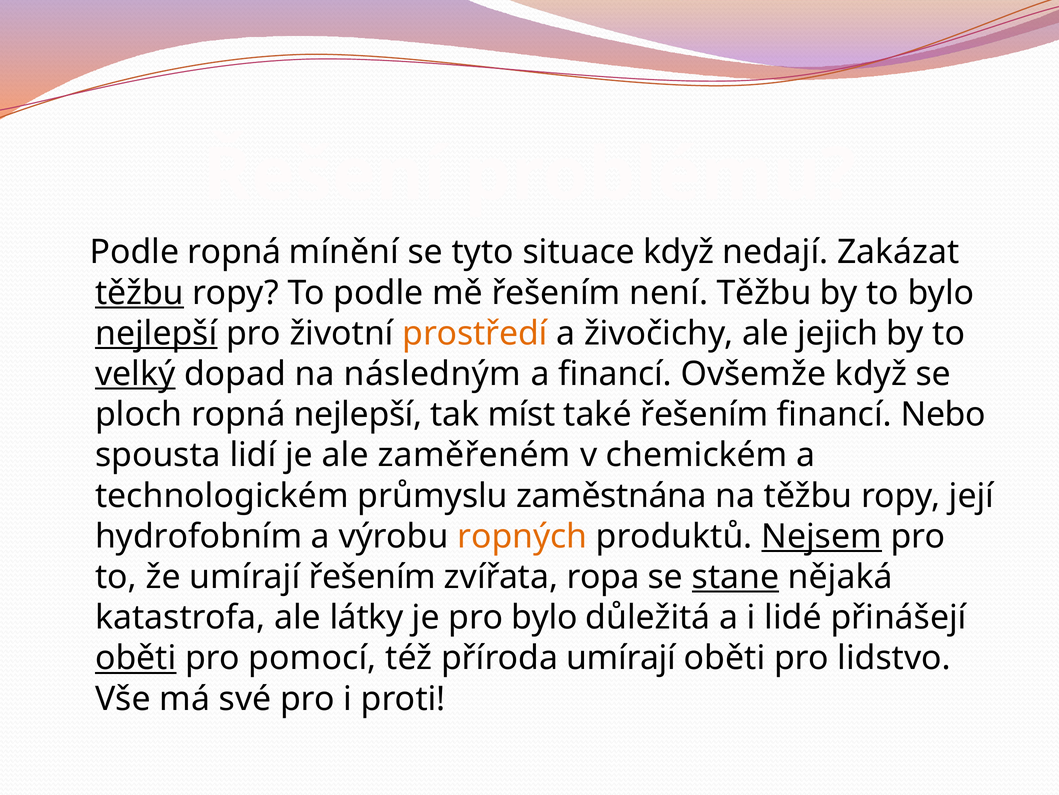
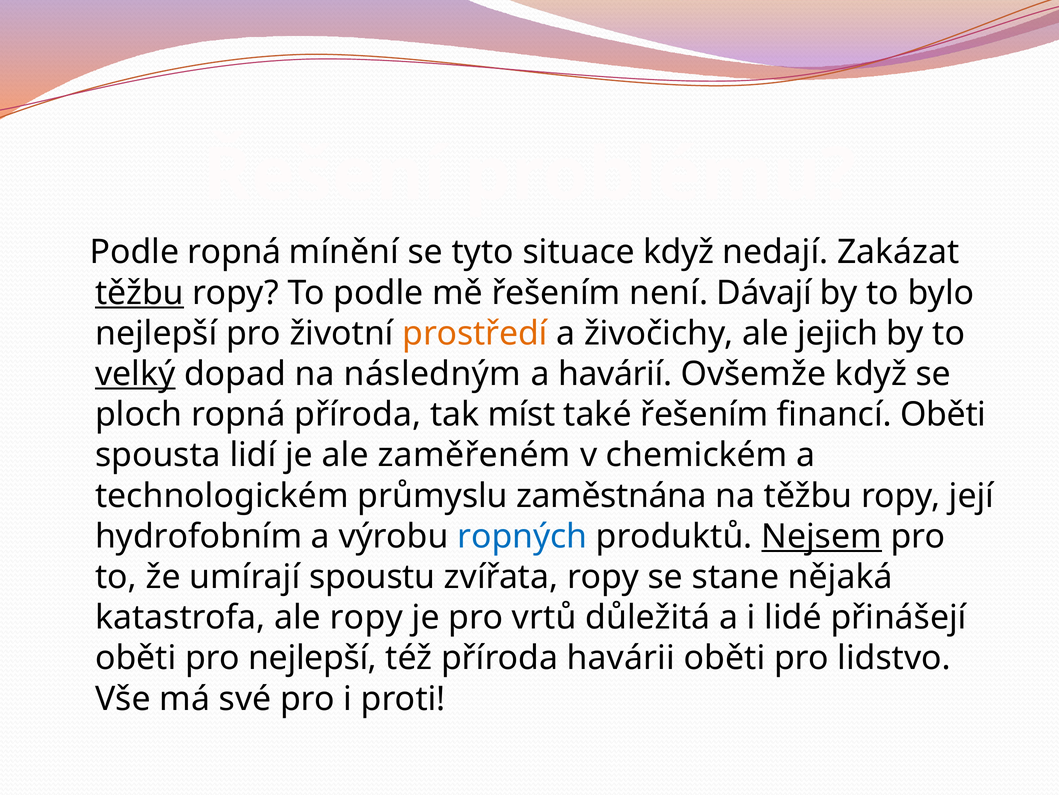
není Těžbu: Těžbu -> Dávají
nejlepší at (156, 333) underline: present -> none
a financí: financí -> havárií
ropná nejlepší: nejlepší -> příroda
financí Nebo: Nebo -> Oběti
ropných colour: orange -> blue
umírají řešením: řešením -> spoustu
zvířata ropa: ropa -> ropy
stane underline: present -> none
ale látky: látky -> ropy
pro bylo: bylo -> vrtů
oběti at (136, 658) underline: present -> none
pro pomocí: pomocí -> nejlepší
příroda umírají: umírají -> havárii
